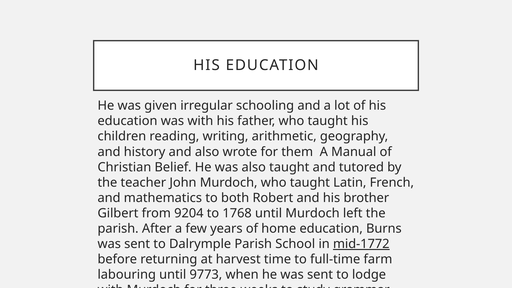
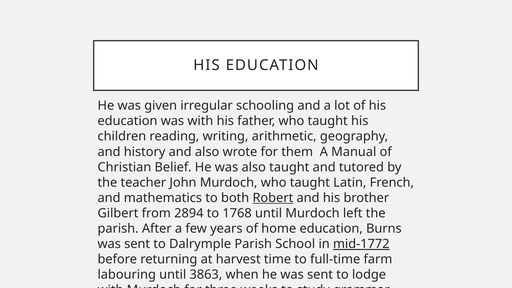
Robert underline: none -> present
9204: 9204 -> 2894
9773: 9773 -> 3863
